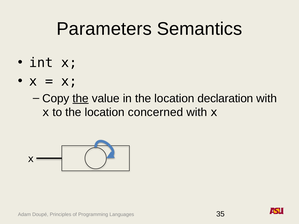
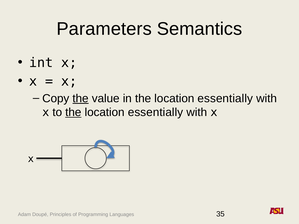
in the location declaration: declaration -> essentially
the at (73, 112) underline: none -> present
concerned at (156, 112): concerned -> essentially
